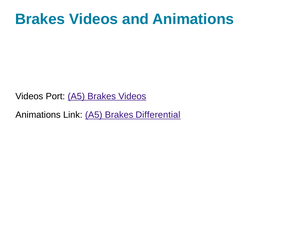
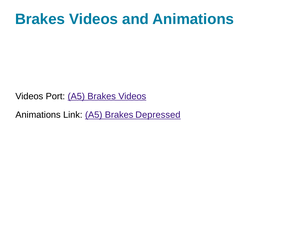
Differential: Differential -> Depressed
